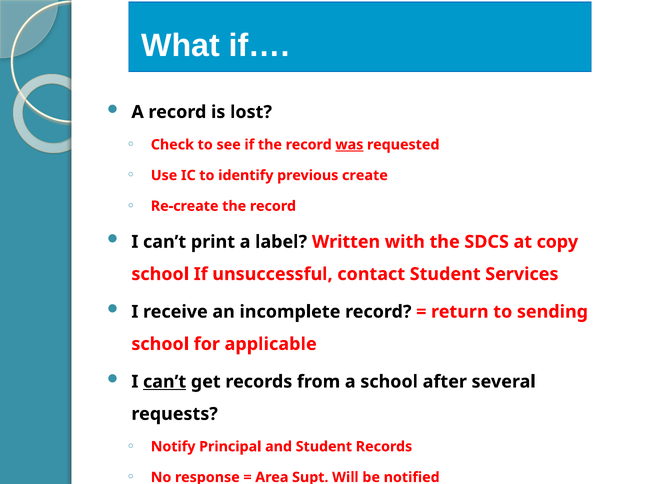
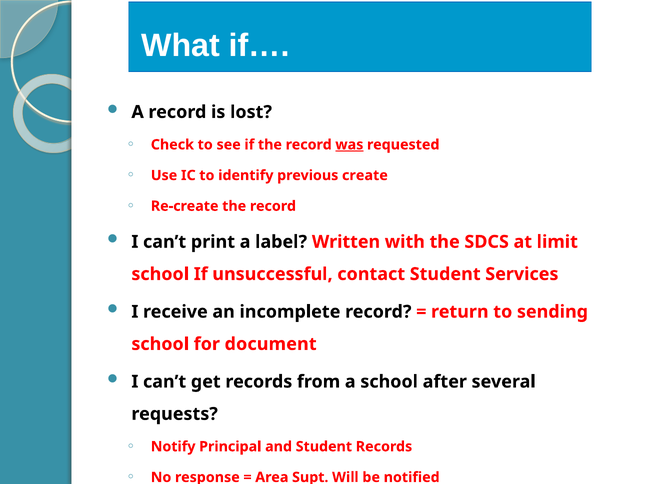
copy: copy -> limit
applicable: applicable -> document
can’t at (165, 381) underline: present -> none
